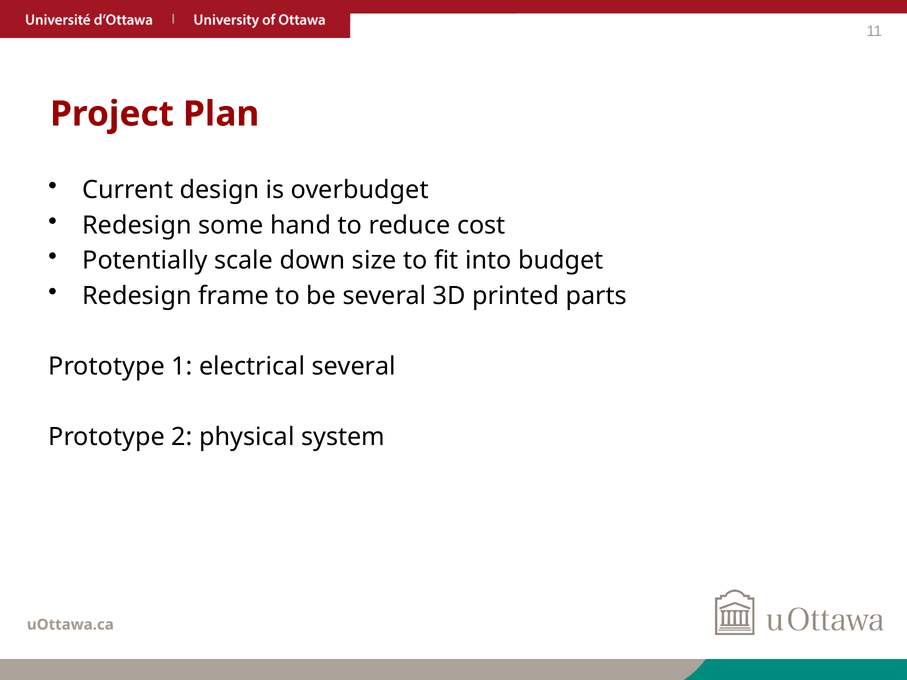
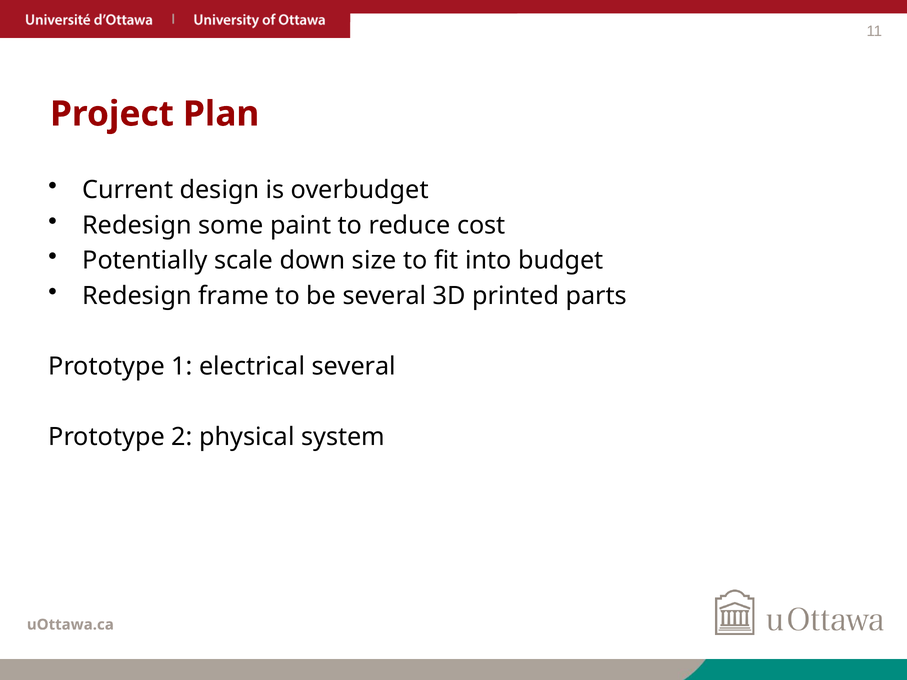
hand: hand -> paint
